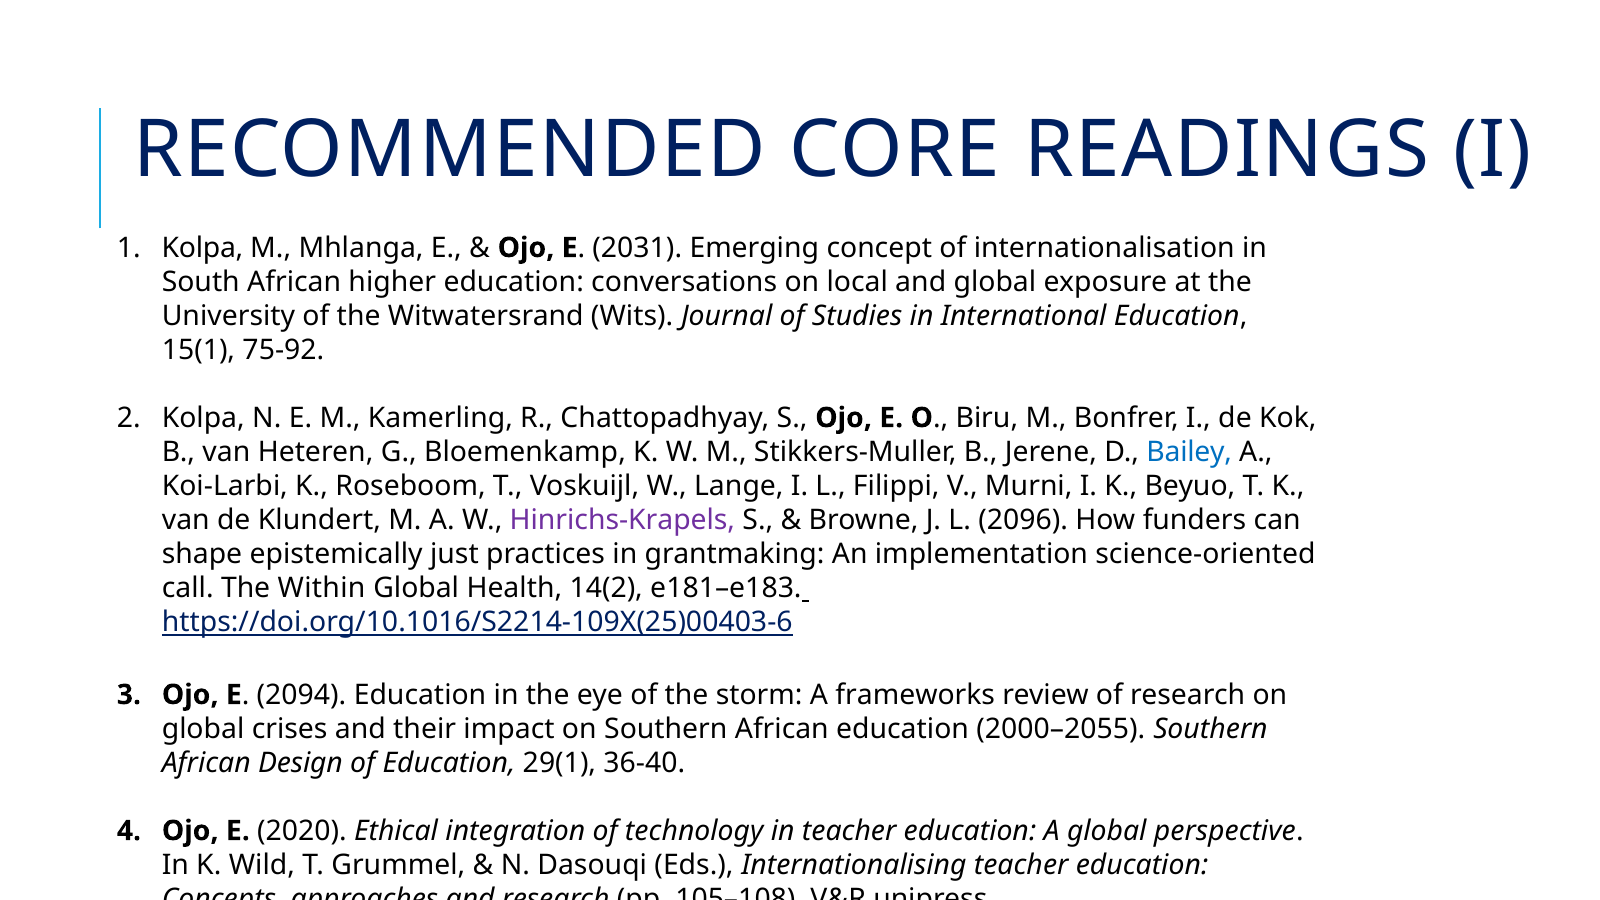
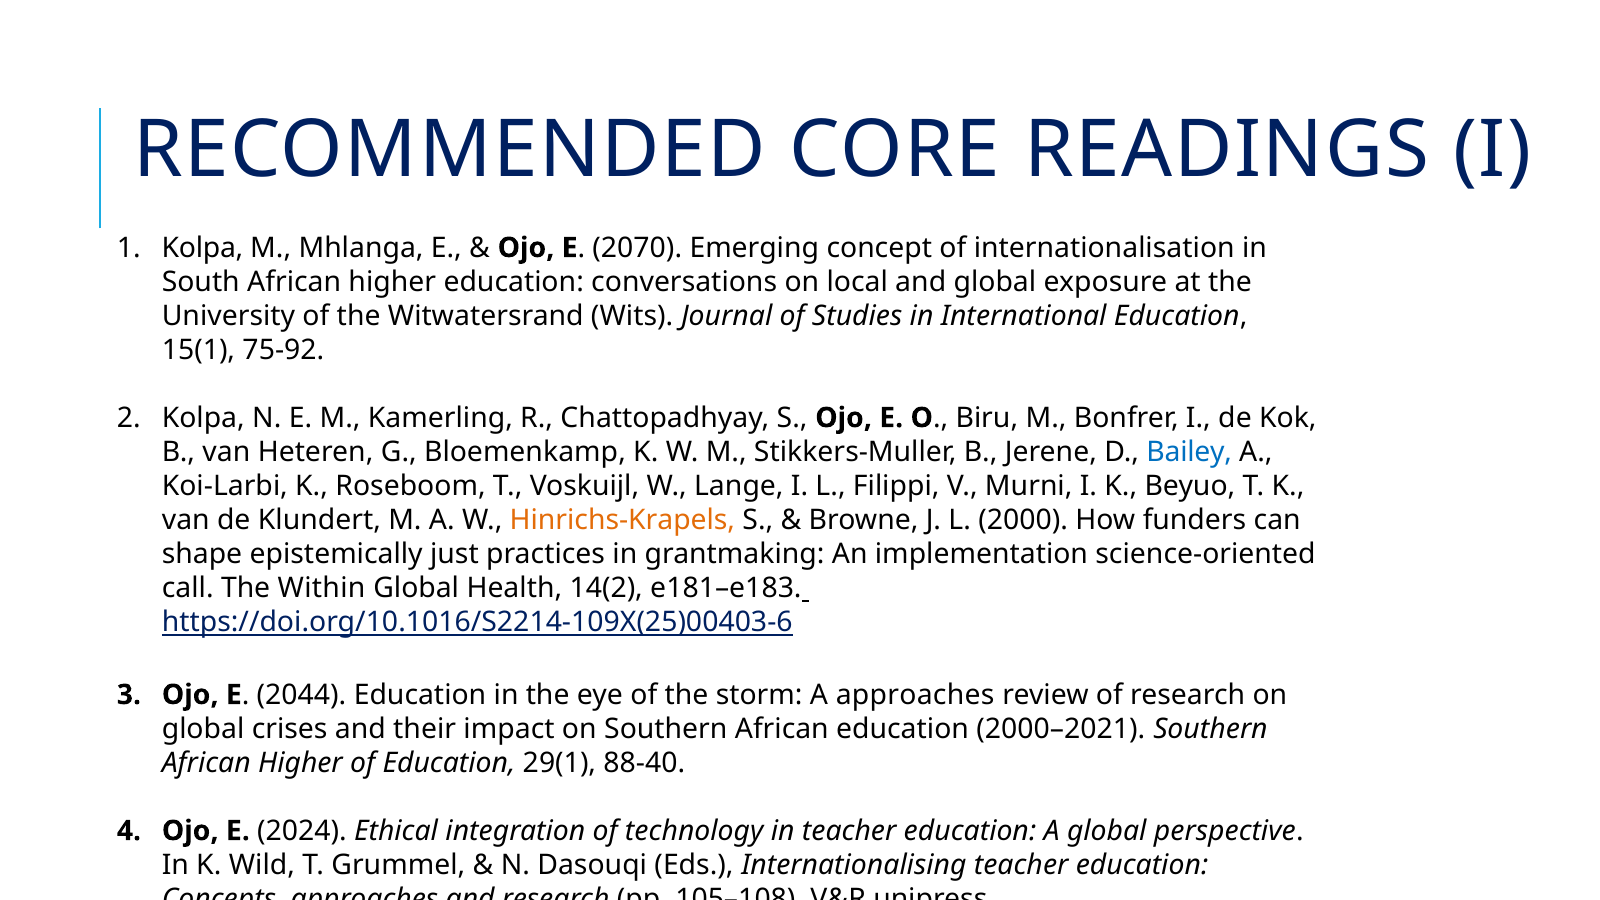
2031: 2031 -> 2070
Hinrichs-Krapels colour: purple -> orange
2096: 2096 -> 2000
2094: 2094 -> 2044
A frameworks: frameworks -> approaches
2000–2055: 2000–2055 -> 2000–2021
Design at (301, 763): Design -> Higher
36-40: 36-40 -> 88-40
2020: 2020 -> 2024
